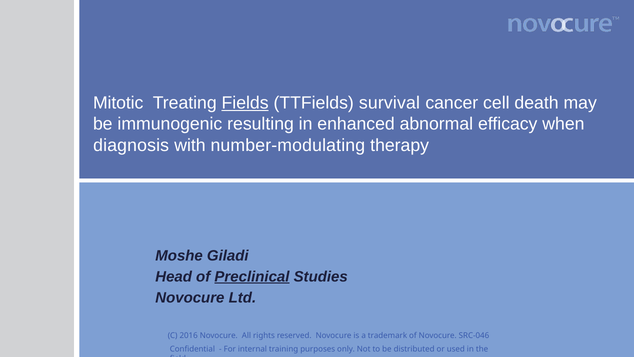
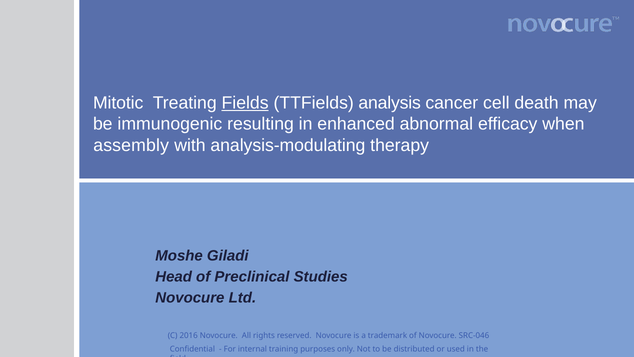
survival: survival -> analysis
diagnosis: diagnosis -> assembly
number-modulating: number-modulating -> analysis-modulating
Preclinical underline: present -> none
